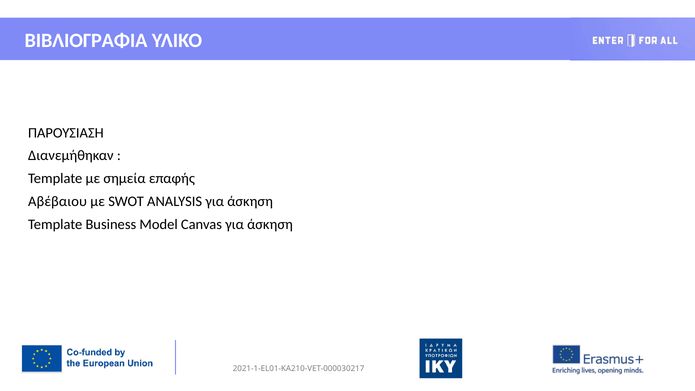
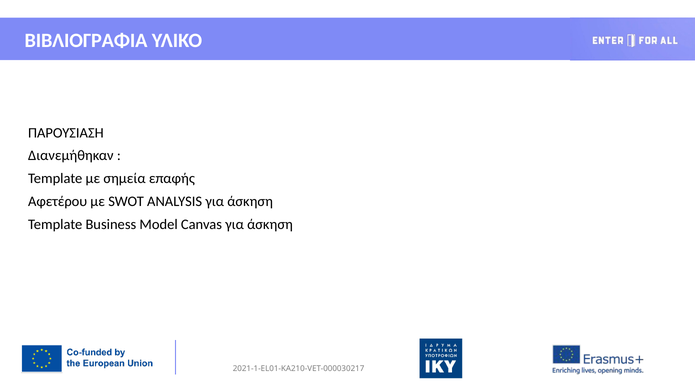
Αβέβαιου: Αβέβαιου -> Αφετέρου
